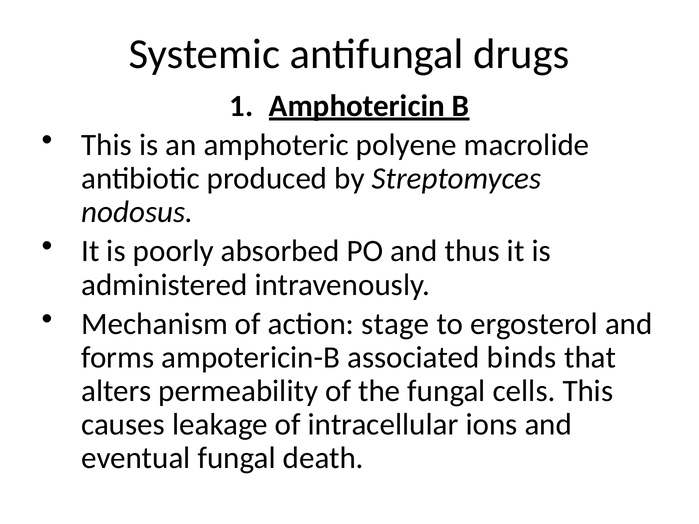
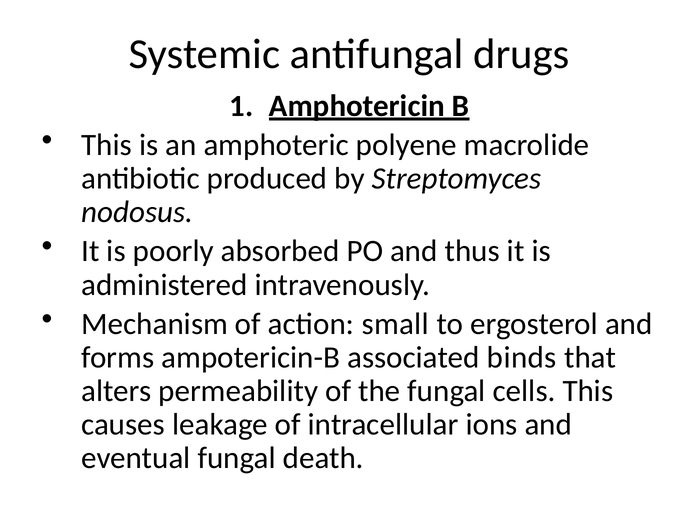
stage: stage -> small
